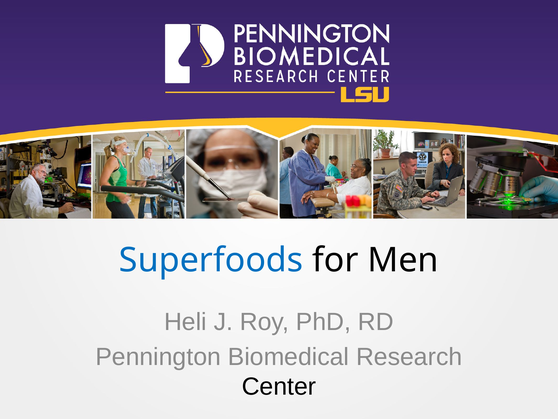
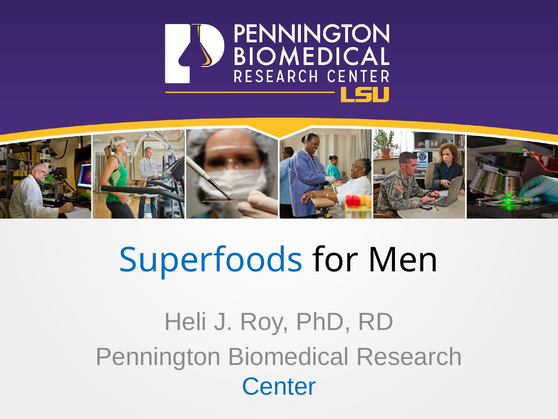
Center colour: black -> blue
